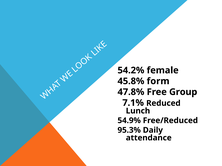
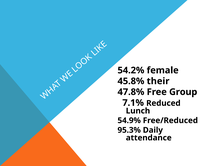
form: form -> their
